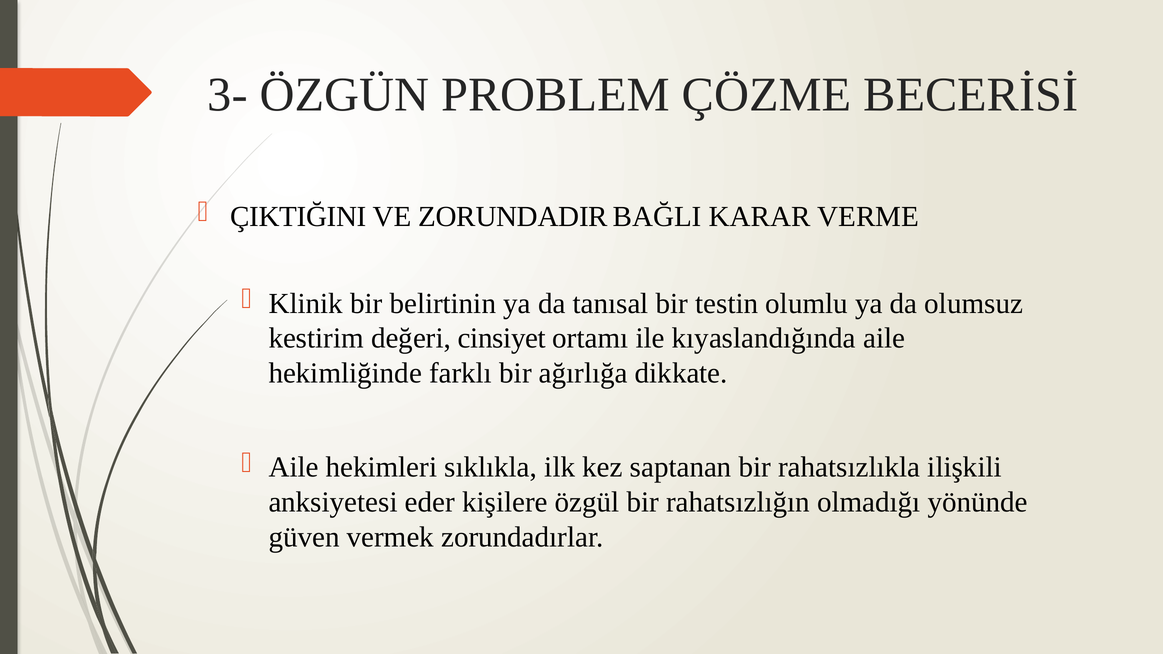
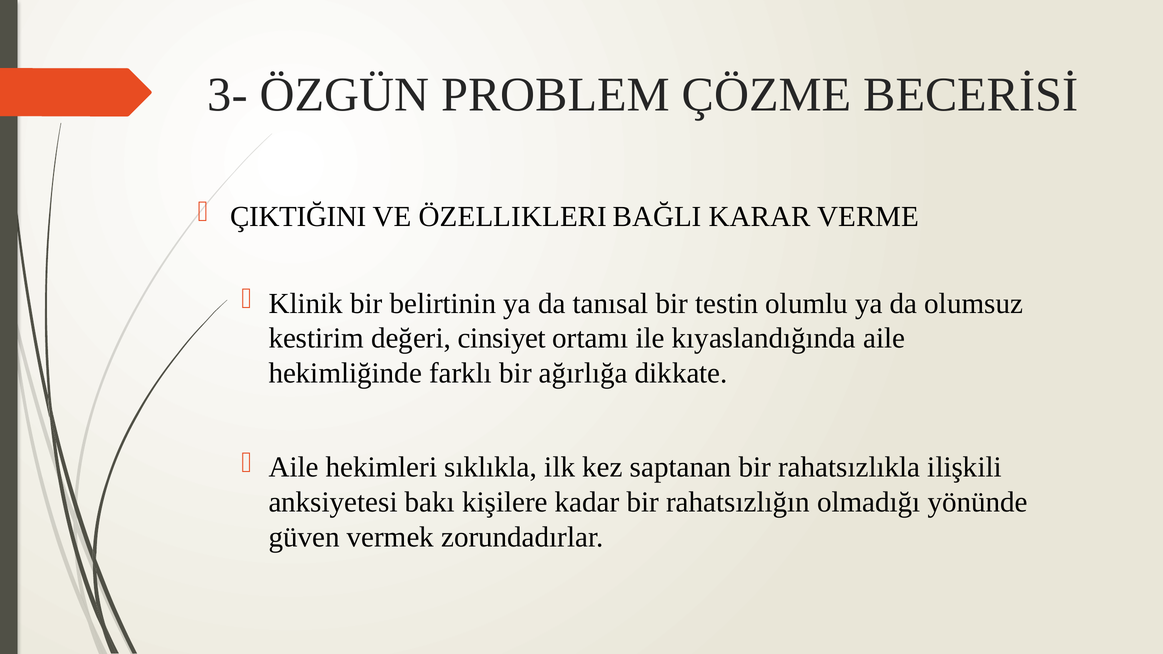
ZORUNDADIR: ZORUNDADIR -> ÖZELLIKLERI
eder: eder -> bakı
özgül: özgül -> kadar
